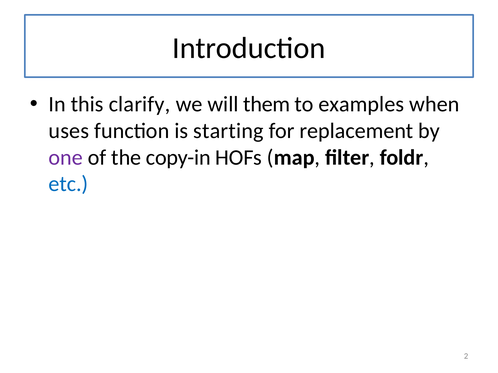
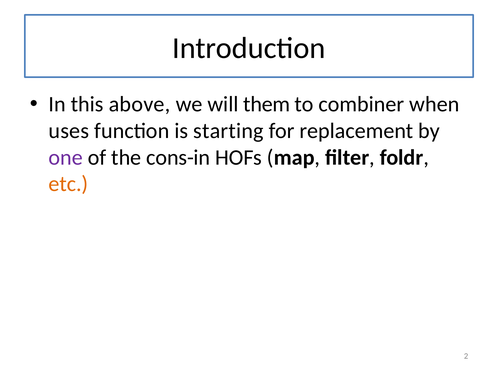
clarify: clarify -> above
examples: examples -> combiner
copy-in: copy-in -> cons-in
etc colour: blue -> orange
